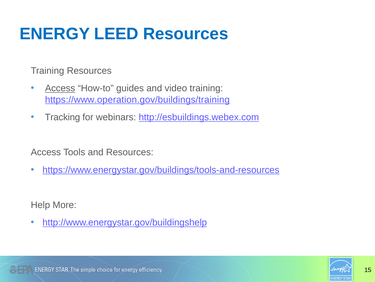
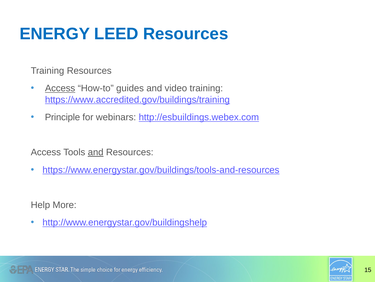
https://www.operation.gov/buildings/training: https://www.operation.gov/buildings/training -> https://www.accredited.gov/buildings/training
Tracking: Tracking -> Principle
and at (96, 152) underline: none -> present
